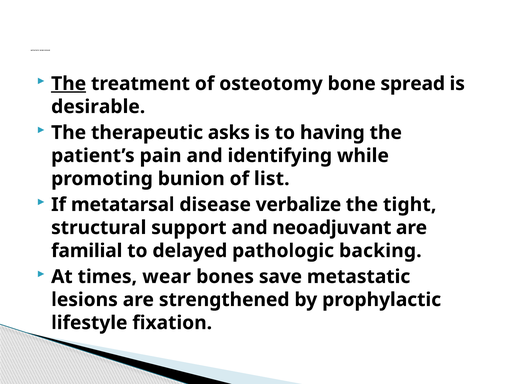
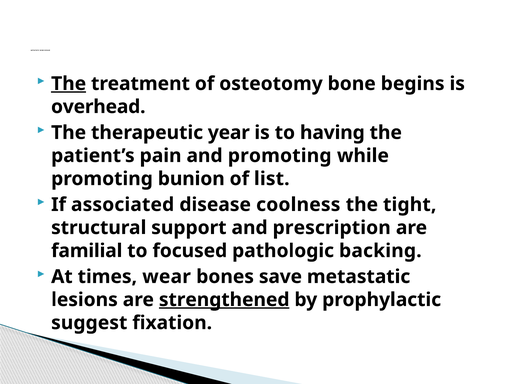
spread: spread -> begins
desirable: desirable -> overhead
asks: asks -> year
and identifying: identifying -> promoting
metatarsal: metatarsal -> associated
verbalize: verbalize -> coolness
neoadjuvant: neoadjuvant -> prescription
delayed: delayed -> focused
strengthened underline: none -> present
lifestyle: lifestyle -> suggest
